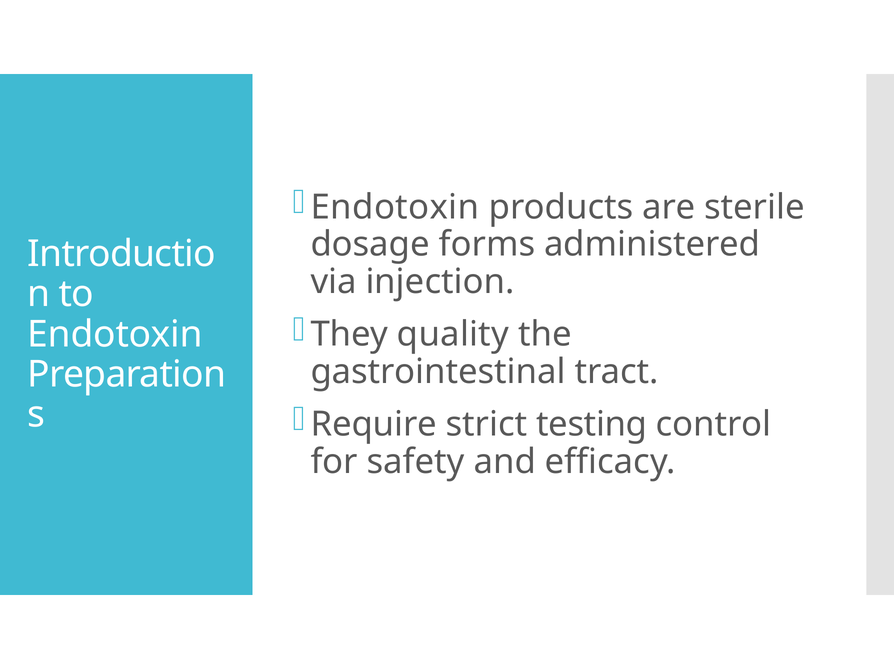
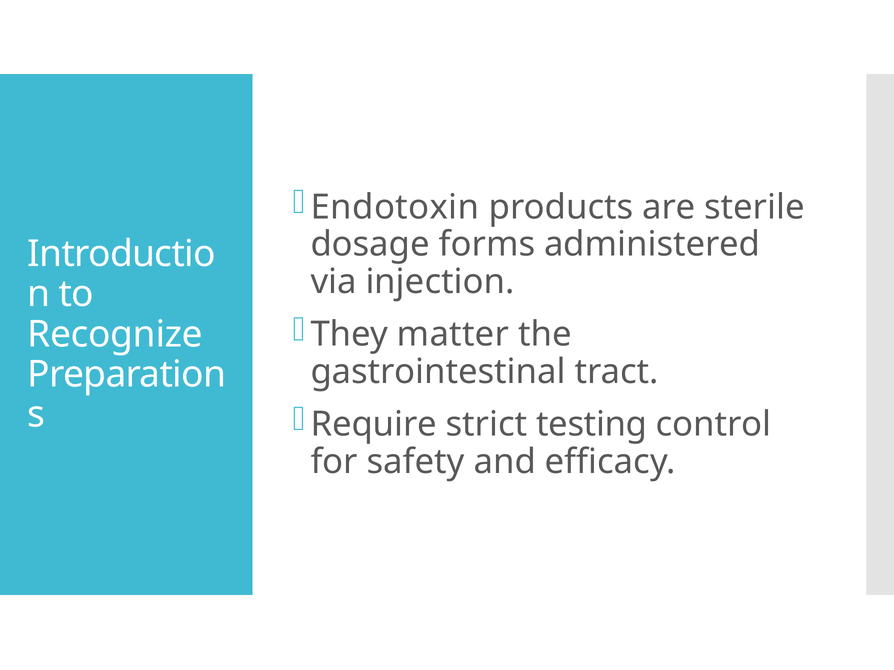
quality: quality -> matter
Endotoxin at (115, 335): Endotoxin -> Recognize
